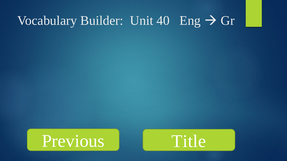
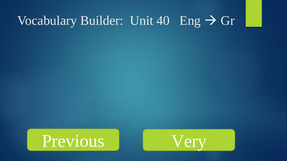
Title: Title -> Very
